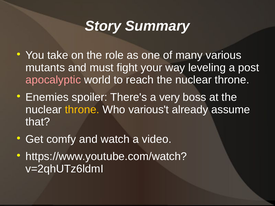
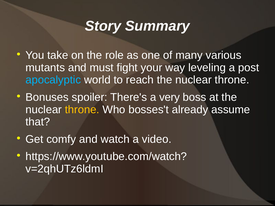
apocalyptic colour: pink -> light blue
Enemies: Enemies -> Bonuses
various't: various't -> bosses't
